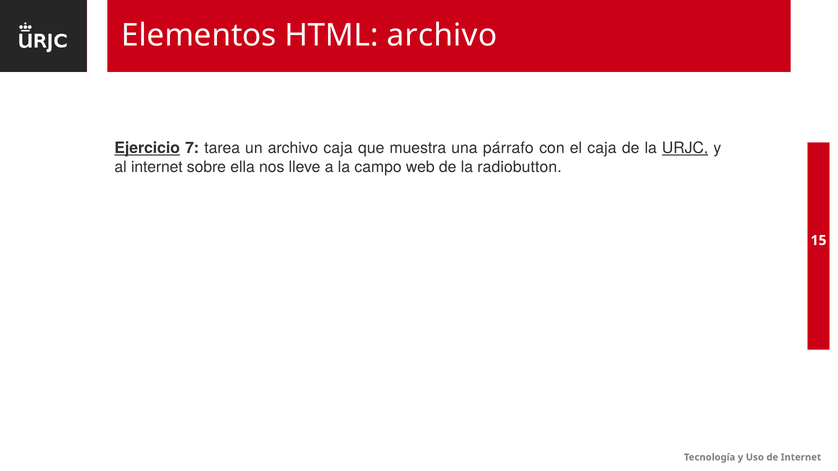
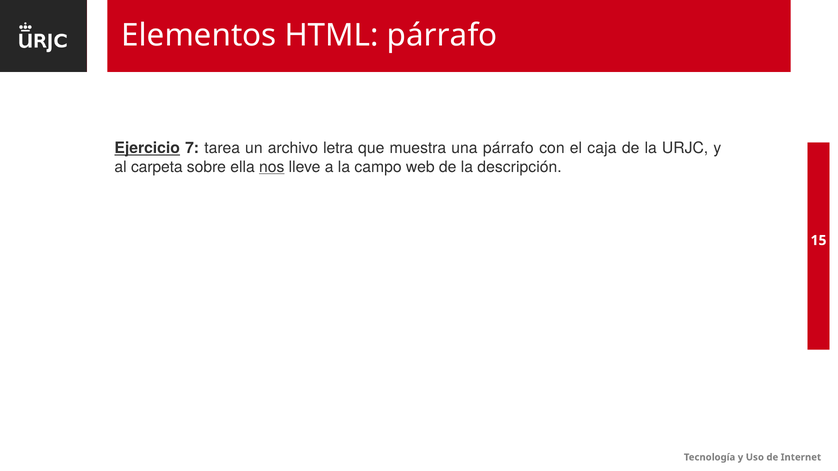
HTML archivo: archivo -> párrafo
archivo caja: caja -> letra
URJC underline: present -> none
al internet: internet -> carpeta
nos underline: none -> present
radiobutton: radiobutton -> descripción
